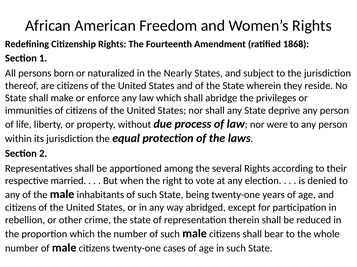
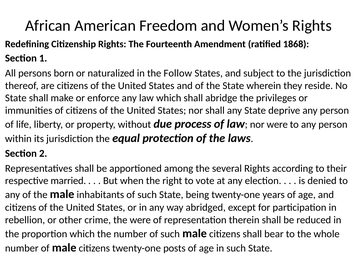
Nearly: Nearly -> Follow
crime the state: state -> were
cases: cases -> posts
